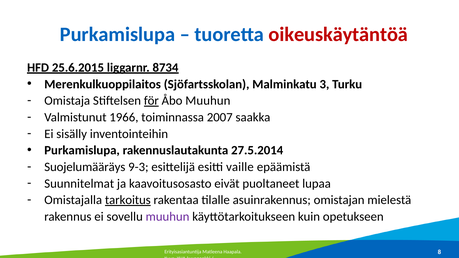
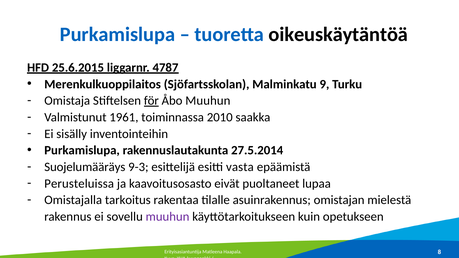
oikeuskäytäntöä colour: red -> black
8734: 8734 -> 4787
3: 3 -> 9
1966: 1966 -> 1961
2007: 2007 -> 2010
vaille: vaille -> vasta
Suunnitelmat: Suunnitelmat -> Perusteluissa
tarkoitus underline: present -> none
